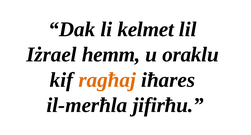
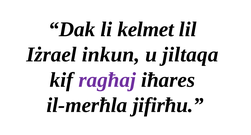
hemm: hemm -> inkun
oraklu: oraklu -> jiltaqa
ragħaj colour: orange -> purple
